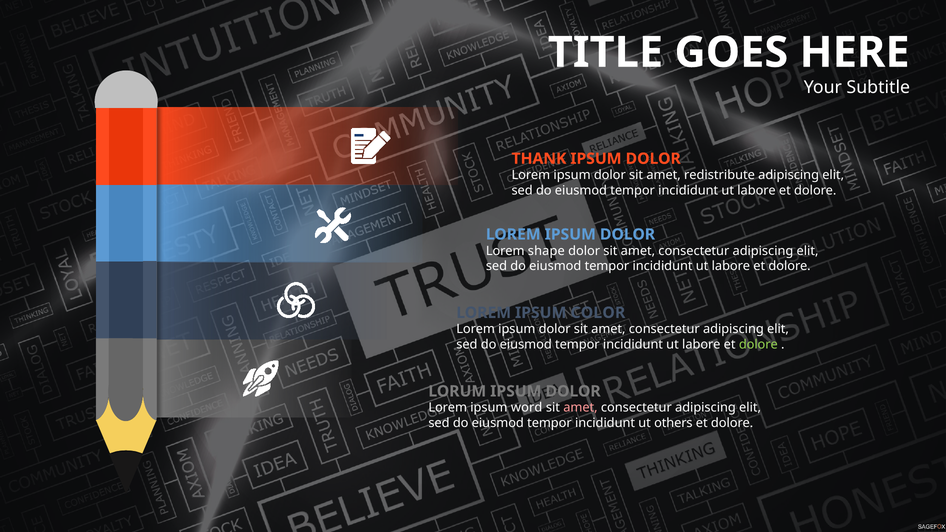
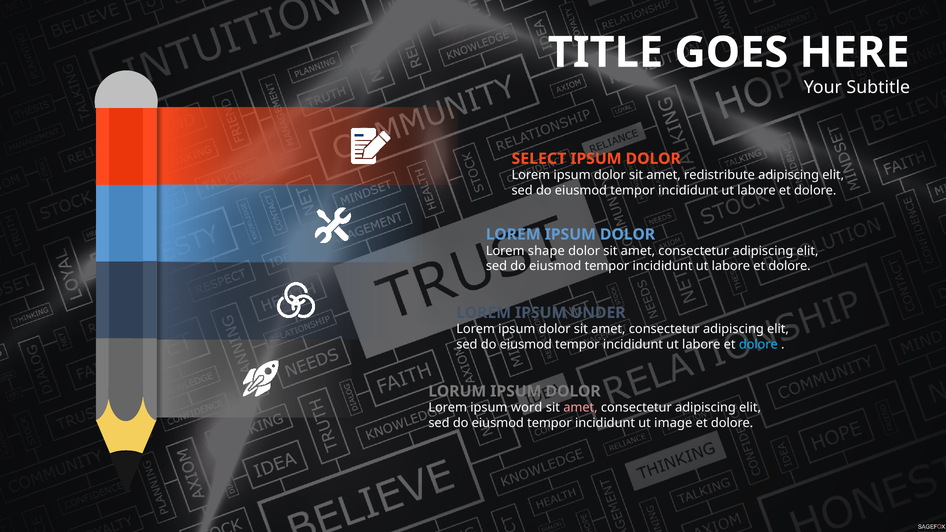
THANK: THANK -> SELECT
COLOR: COLOR -> UNDER
dolore at (758, 345) colour: light green -> light blue
others: others -> image
